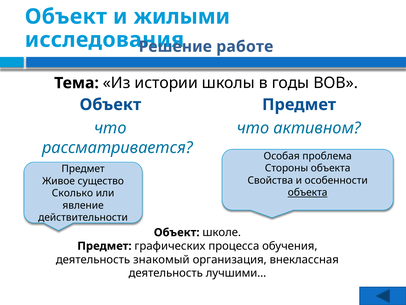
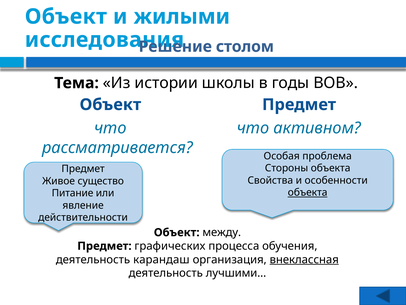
работе: работе -> столом
Сколько: Сколько -> Питание
школе: школе -> между
знакомый: знакомый -> карандаш
внеклассная underline: none -> present
